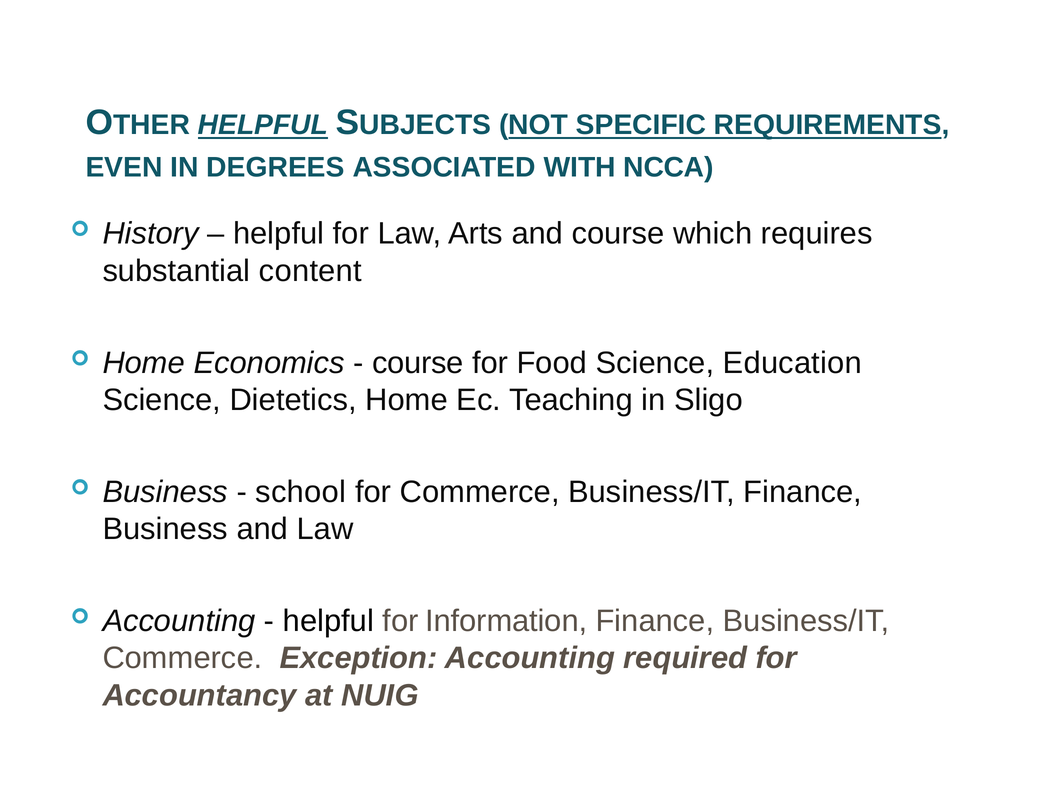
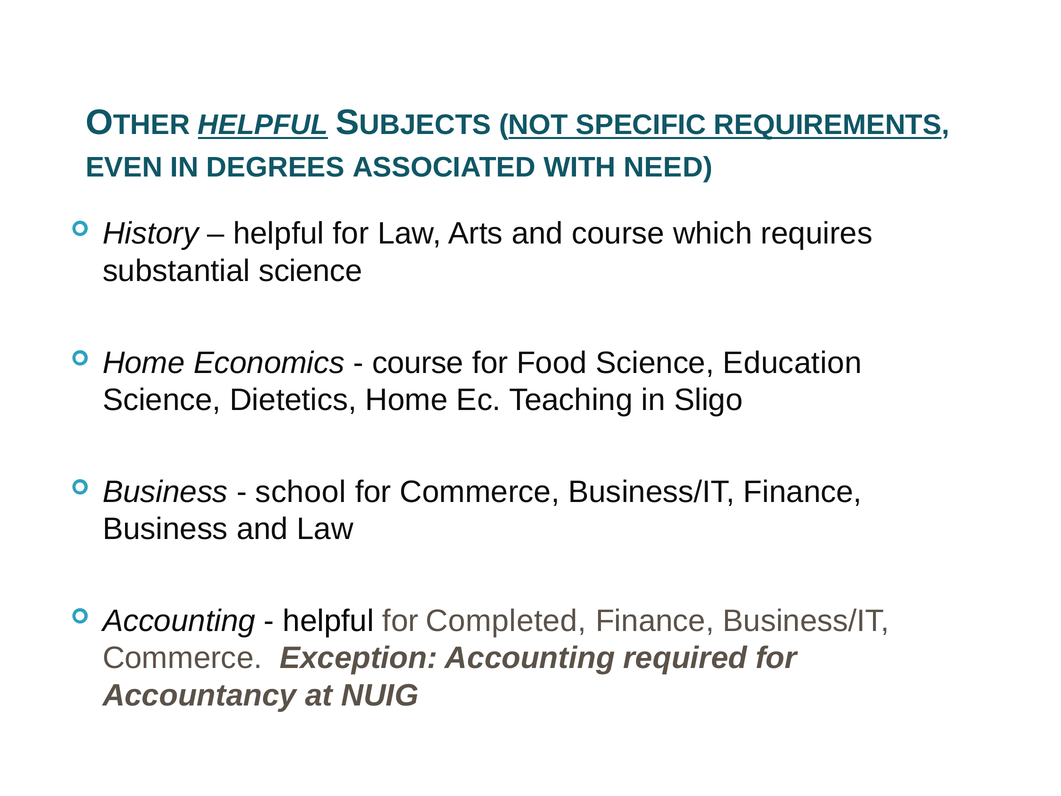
NCCA: NCCA -> NEED
substantial content: content -> science
Information: Information -> Completed
